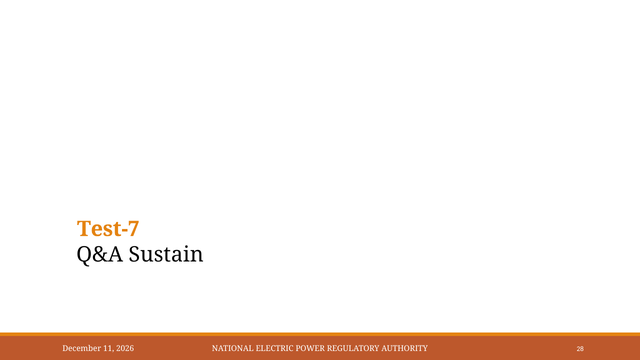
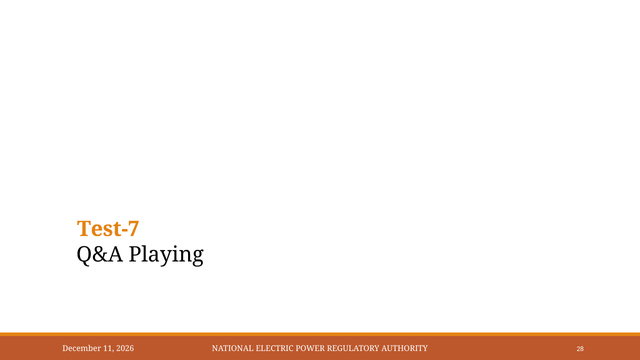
Sustain: Sustain -> Playing
